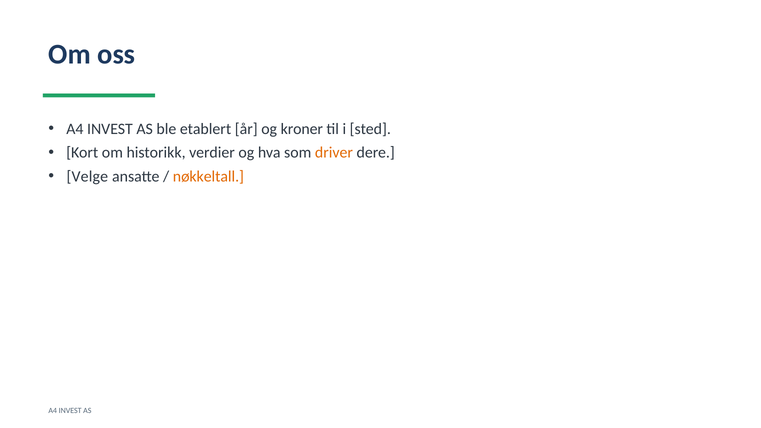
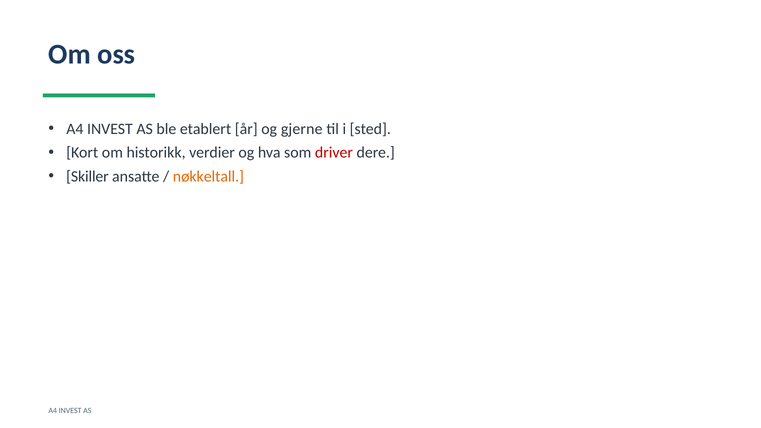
kroner: kroner -> gjerne
driver colour: orange -> red
Velge: Velge -> Skiller
